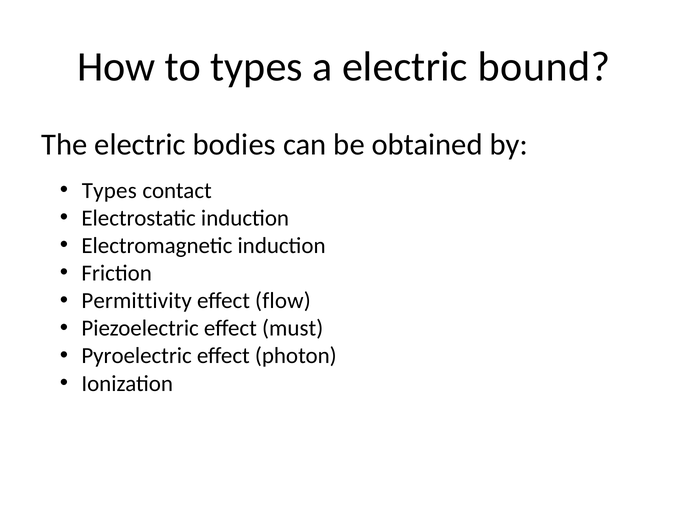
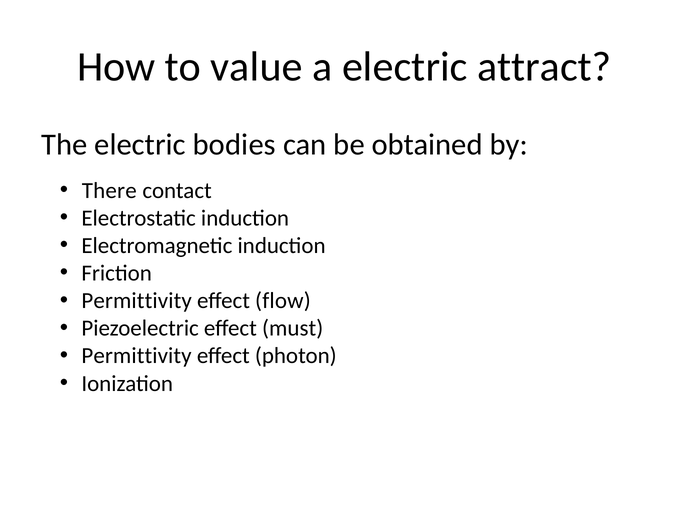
to types: types -> value
bound: bound -> attract
Types at (109, 190): Types -> There
Pyroelectric at (137, 356): Pyroelectric -> Permittivity
